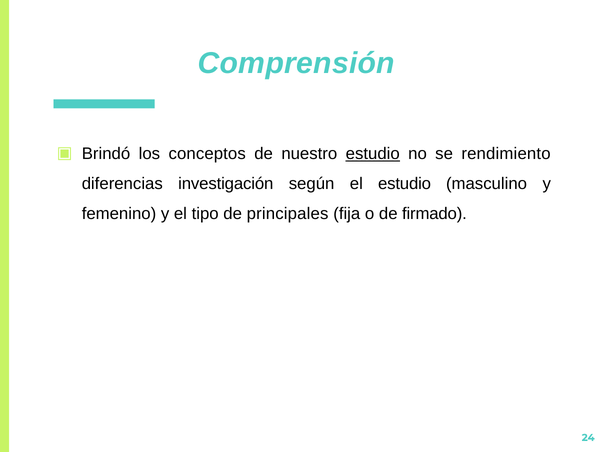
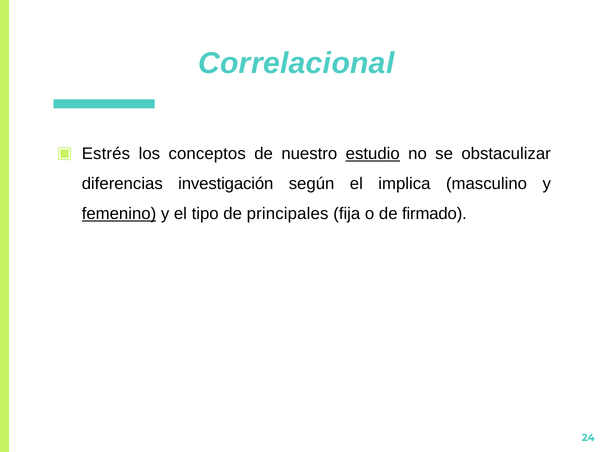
Comprensión: Comprensión -> Correlacional
Brindó: Brindó -> Estrés
rendimiento: rendimiento -> obstaculizar
el estudio: estudio -> implica
femenino underline: none -> present
